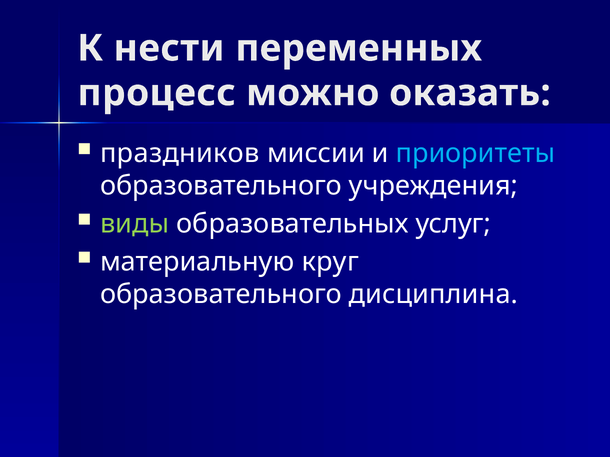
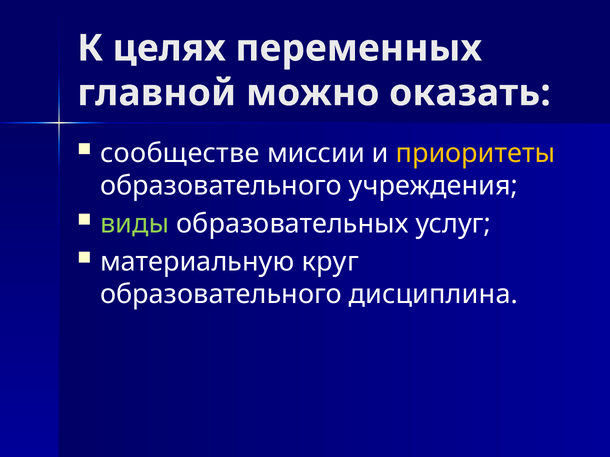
нести: нести -> целях
процесс: процесс -> главной
праздников: праздников -> сообществе
приоритеты colour: light blue -> yellow
